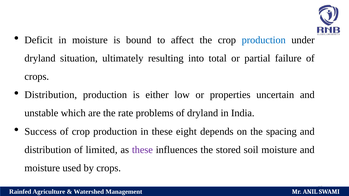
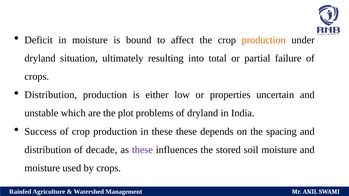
production at (264, 40) colour: blue -> orange
rate: rate -> plot
these eight: eight -> these
limited: limited -> decade
